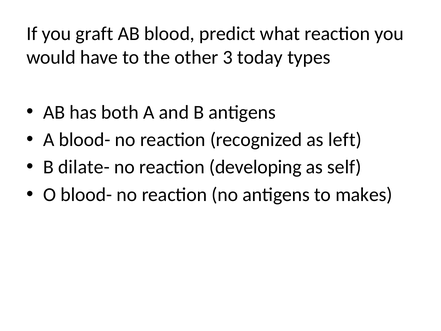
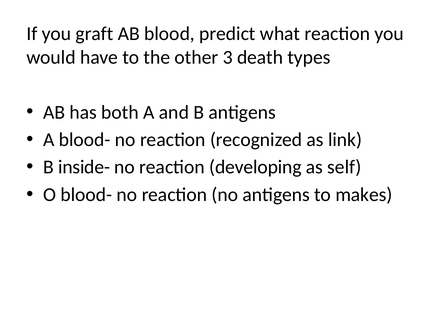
today: today -> death
left: left -> link
dilate-: dilate- -> inside-
